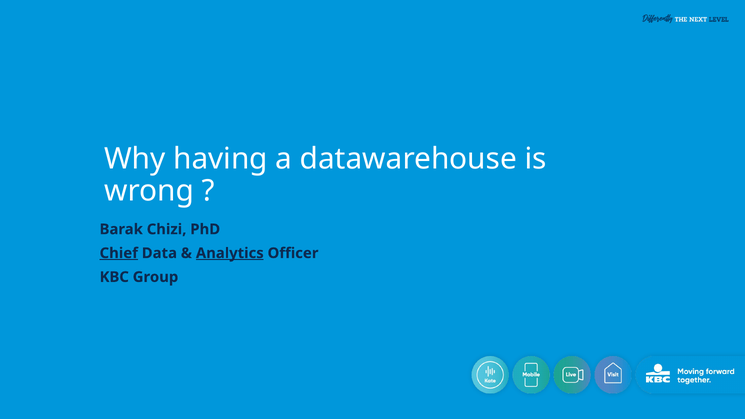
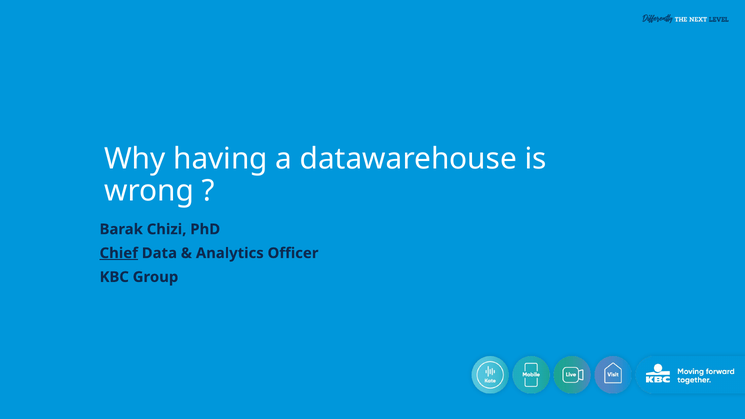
Analytics underline: present -> none
